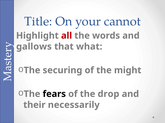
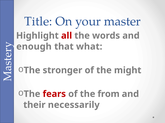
cannot: cannot -> master
gallows: gallows -> enough
securing: securing -> stronger
fears colour: black -> red
drop: drop -> from
